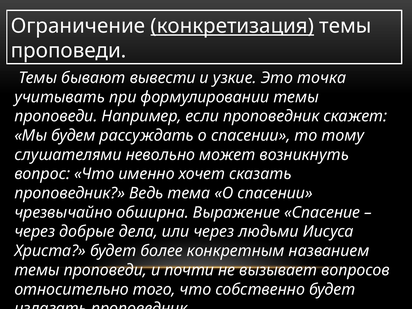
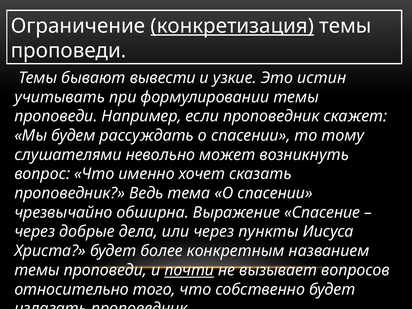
точка: точка -> истин
людьми: людьми -> пункты
почти underline: none -> present
